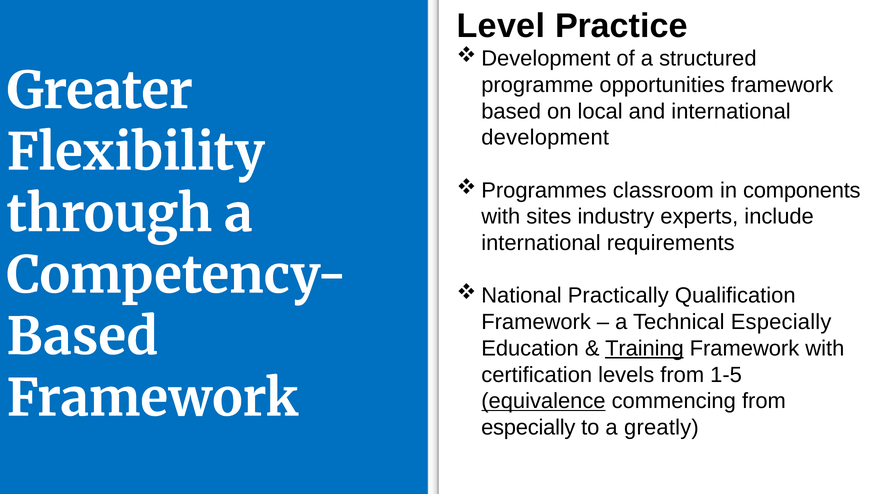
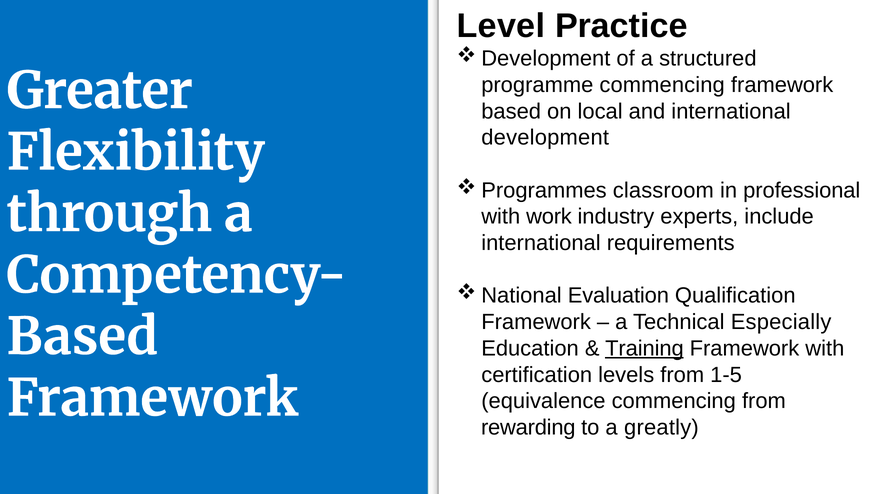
programme opportunities: opportunities -> commencing
components: components -> professional
sites: sites -> work
Practically: Practically -> Evaluation
equivalence underline: present -> none
especially at (528, 427): especially -> rewarding
